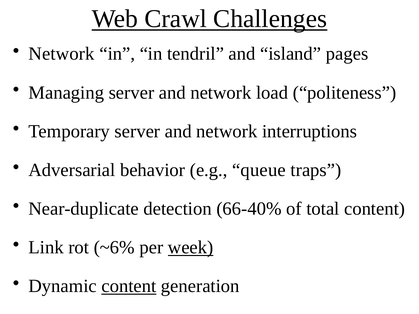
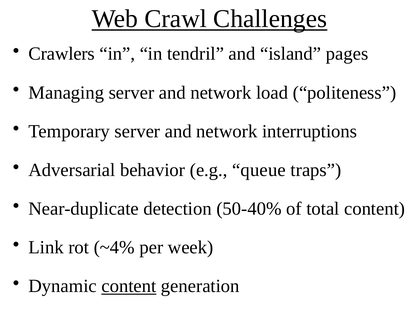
Network at (62, 54): Network -> Crawlers
66-40%: 66-40% -> 50-40%
~6%: ~6% -> ~4%
week underline: present -> none
